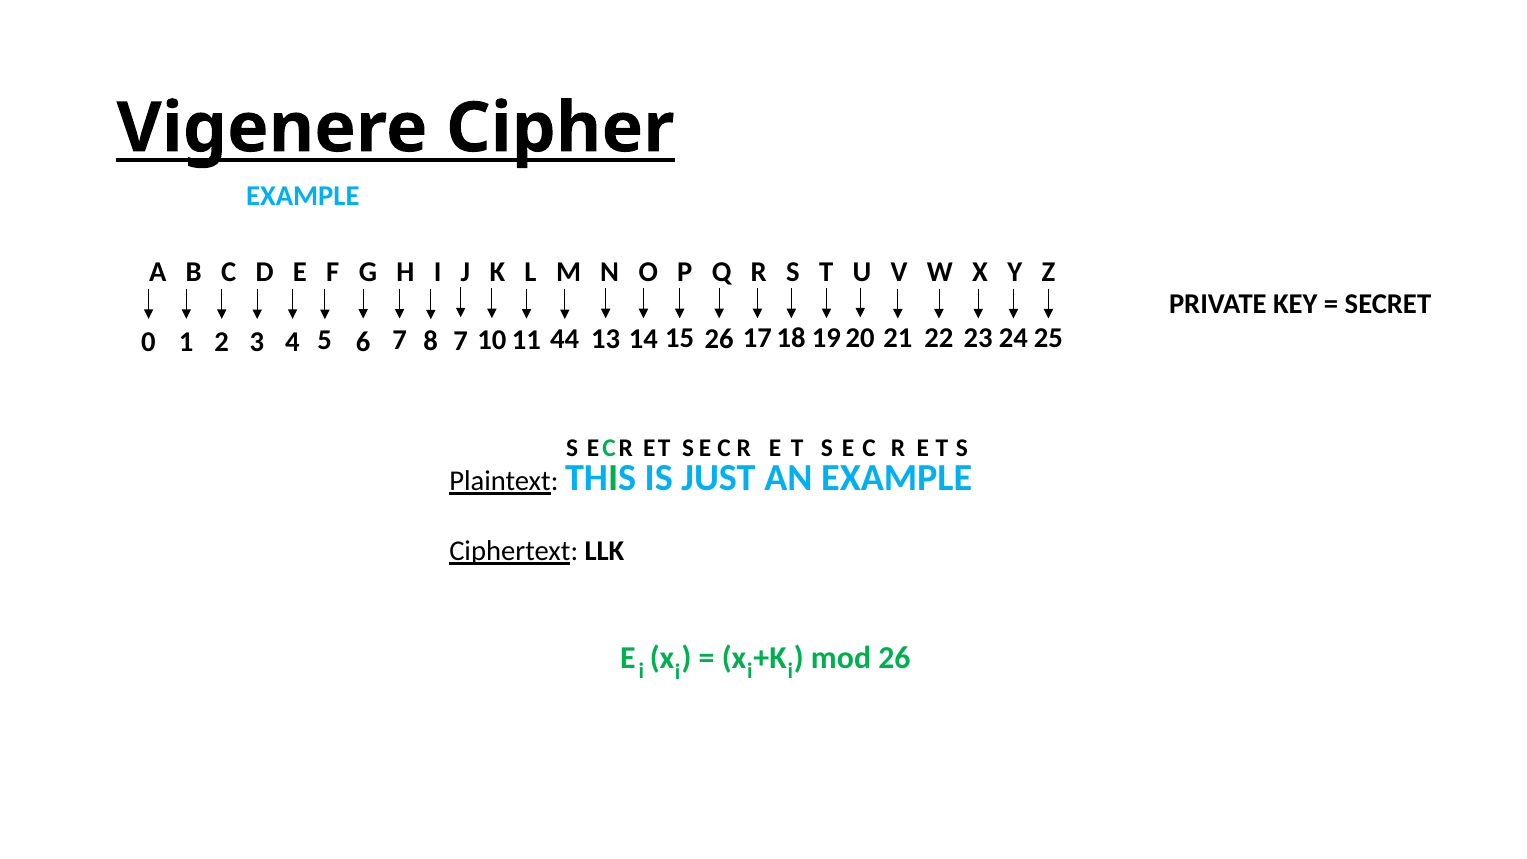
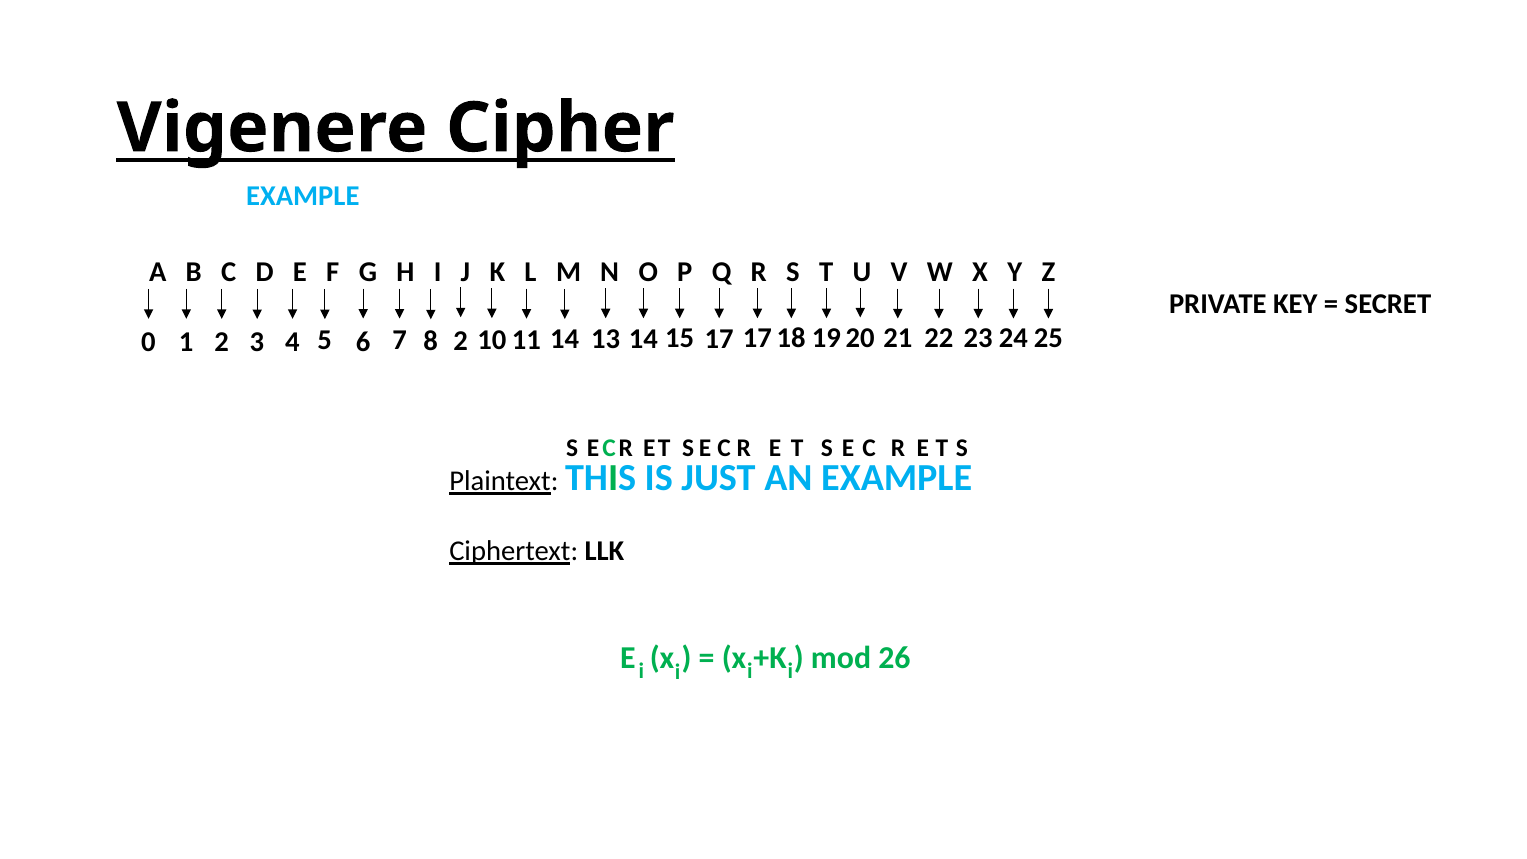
8 7: 7 -> 2
44 at (565, 339): 44 -> 14
15 26: 26 -> 17
